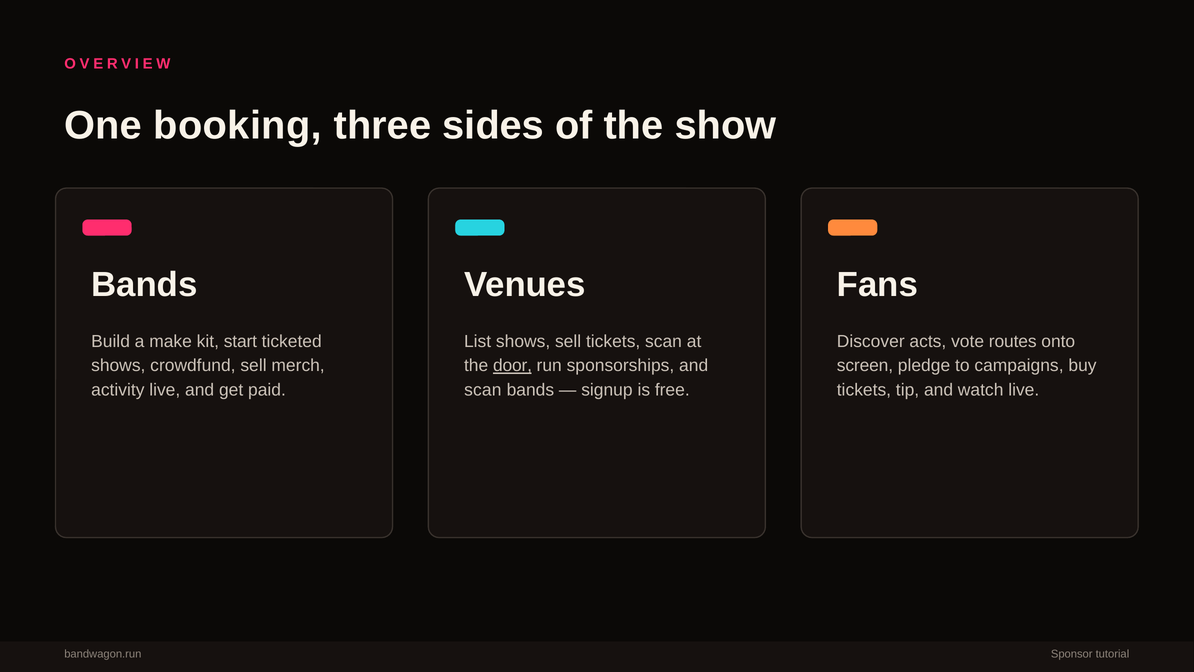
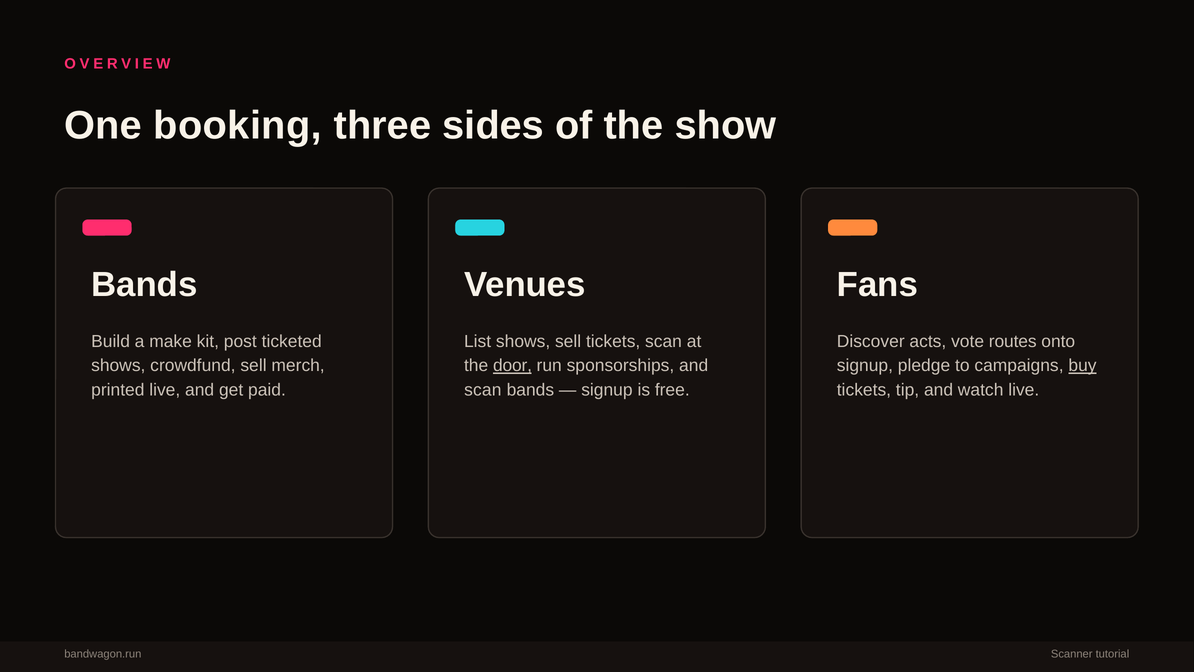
start: start -> post
screen at (865, 366): screen -> signup
buy underline: none -> present
activity: activity -> printed
Sponsor: Sponsor -> Scanner
